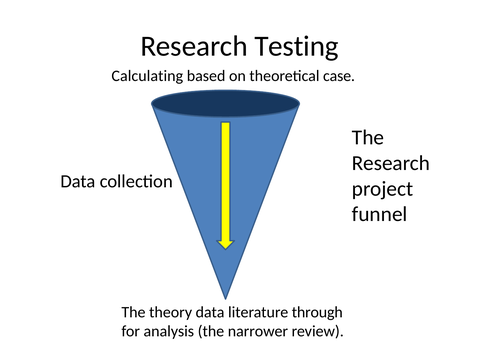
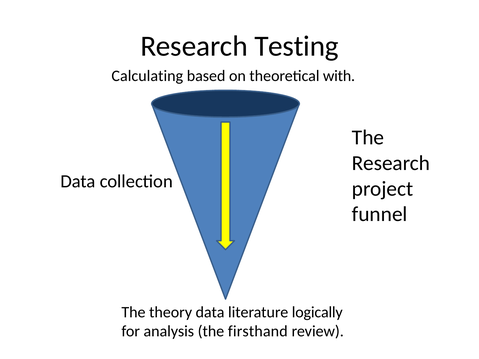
case: case -> with
through: through -> logically
narrower: narrower -> firsthand
